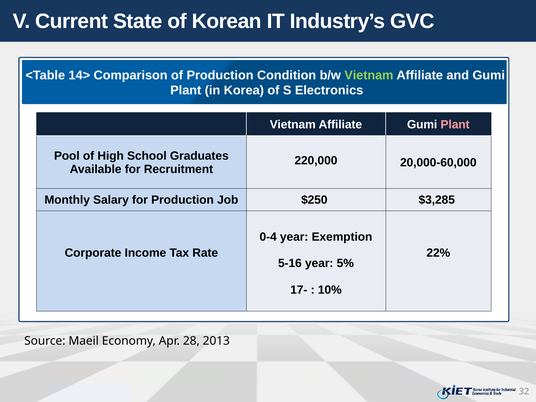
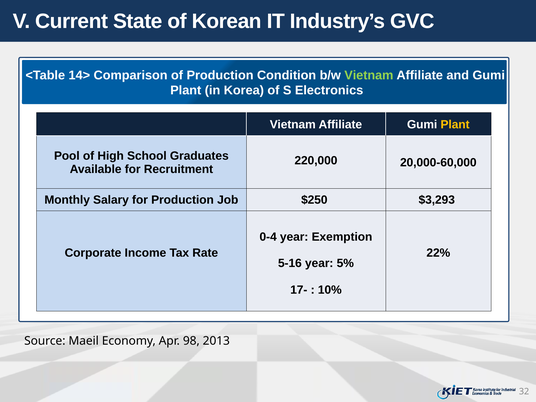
Plant at (455, 124) colour: pink -> yellow
$3,285: $3,285 -> $3,293
28: 28 -> 98
